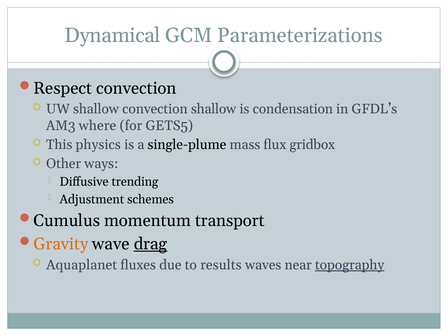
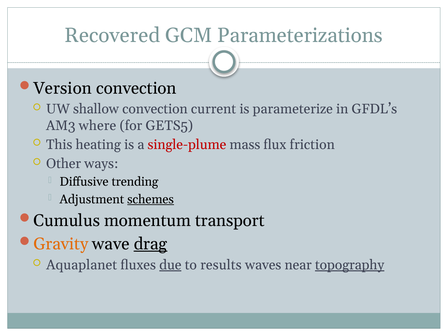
Dynamical: Dynamical -> Recovered
Respect: Respect -> Version
convection shallow: shallow -> current
condensation: condensation -> parameterize
physics: physics -> heating
single-plume colour: black -> red
gridbox: gridbox -> friction
schemes underline: none -> present
due underline: none -> present
